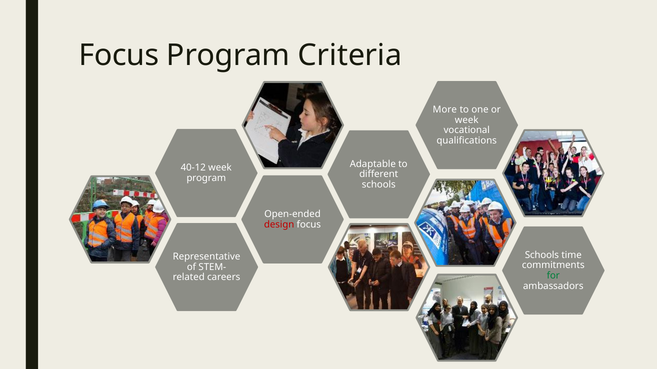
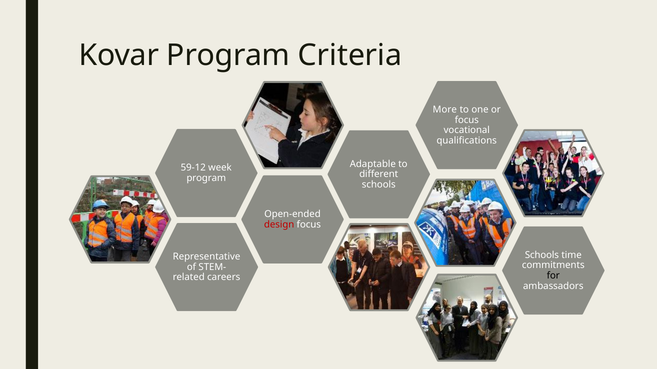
Focus at (119, 55): Focus -> Kovar
week at (467, 120): week -> focus
40-12: 40-12 -> 59-12
for colour: green -> black
